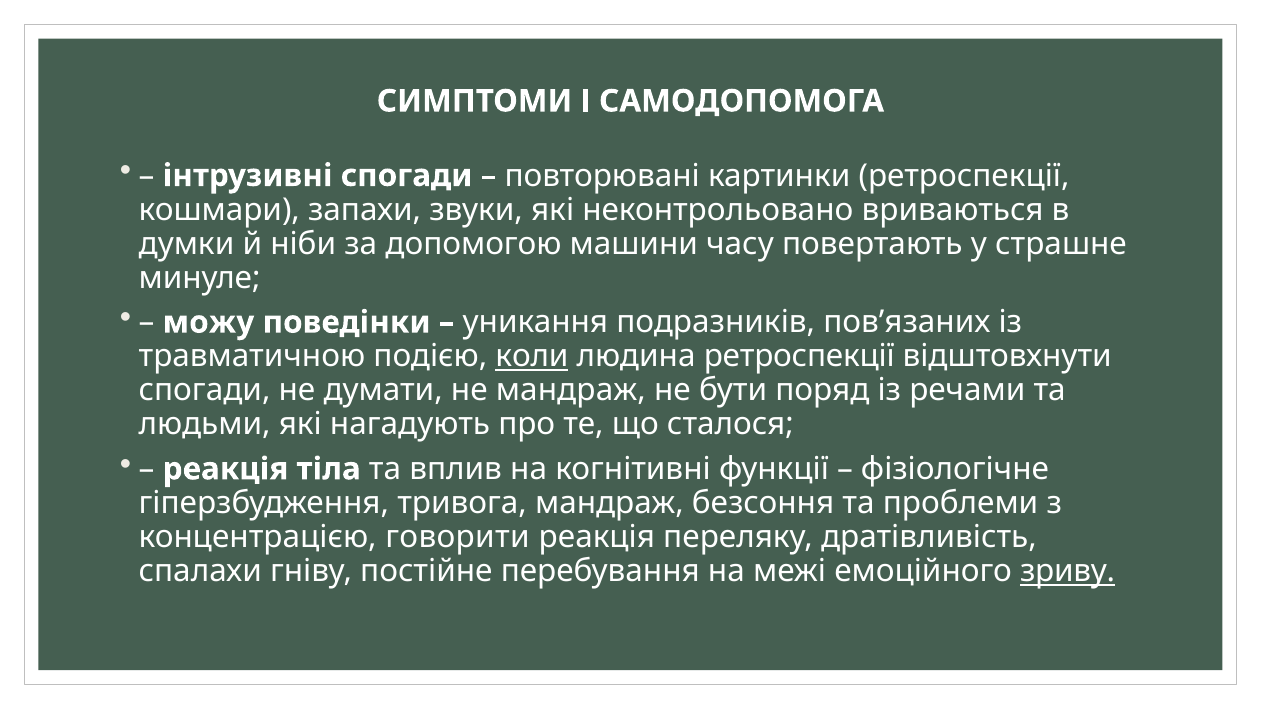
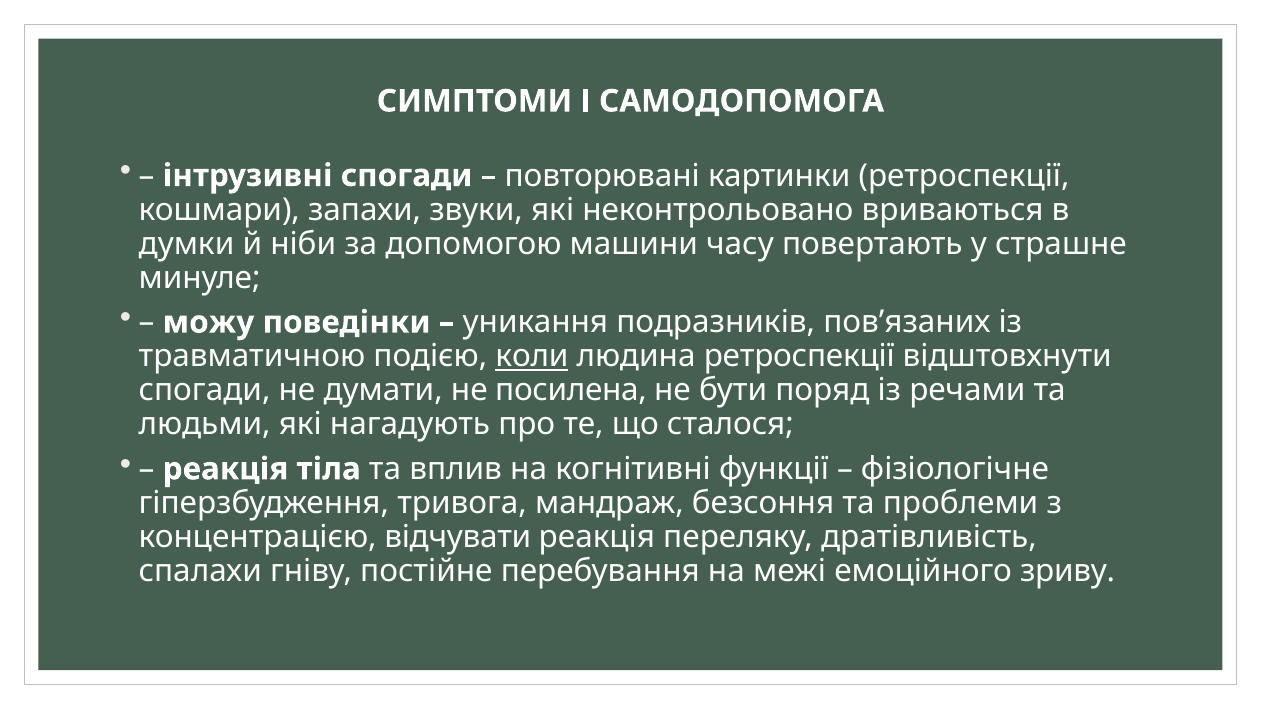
не мандраж: мандраж -> посилена
говорити: говорити -> відчувати
зриву underline: present -> none
